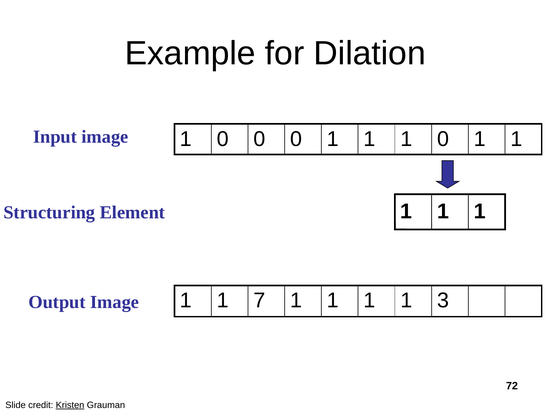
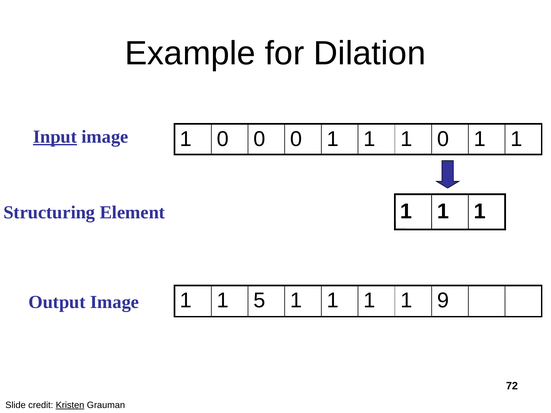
Input underline: none -> present
7: 7 -> 5
3: 3 -> 9
